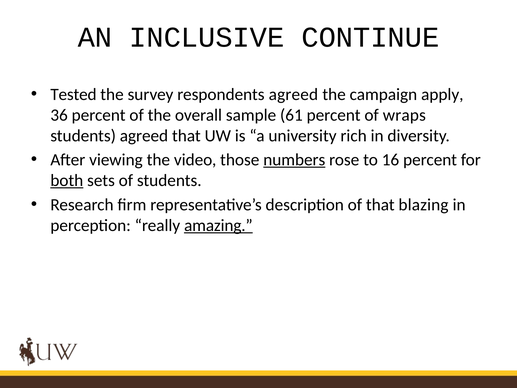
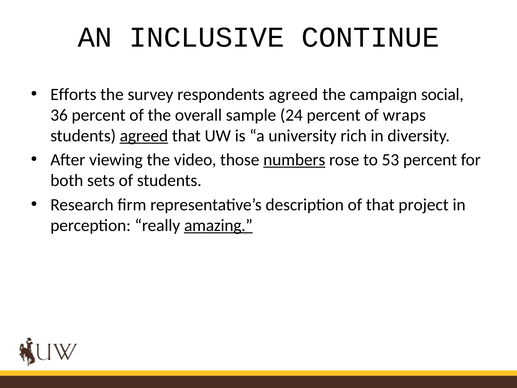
Tested: Tested -> Efforts
apply: apply -> social
61: 61 -> 24
agreed at (144, 136) underline: none -> present
16: 16 -> 53
both underline: present -> none
blazing: blazing -> project
